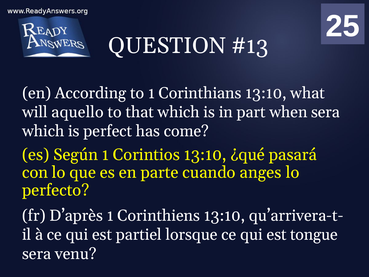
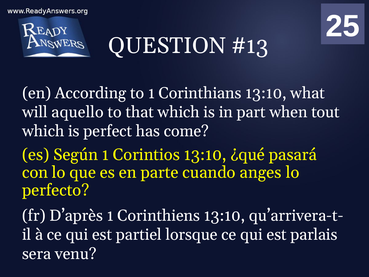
when sera: sera -> tout
tongue: tongue -> parlais
